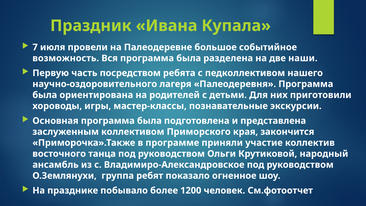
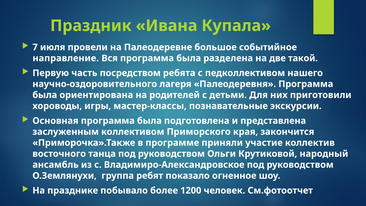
возможность: возможность -> направление
наши: наши -> такой
